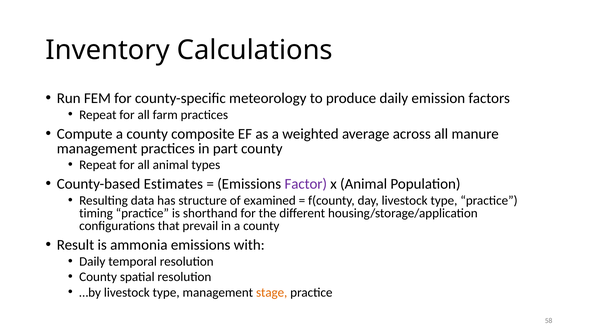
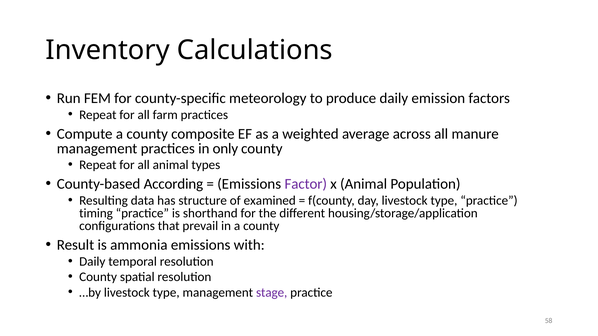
part: part -> only
Estimates: Estimates -> According
stage colour: orange -> purple
